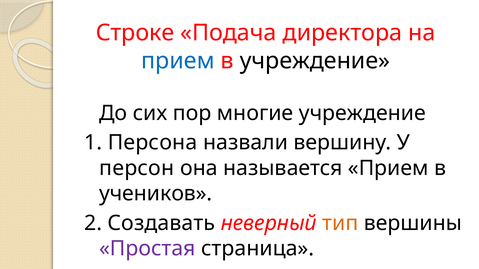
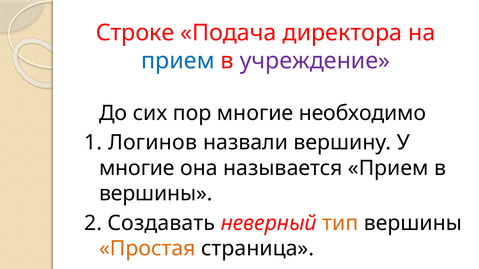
учреждение at (315, 61) colour: black -> purple
многие учреждение: учреждение -> необходимо
Персона: Персона -> Логинов
персон at (137, 168): персон -> многие
учеников at (156, 194): учеников -> вершины
Простая colour: purple -> orange
